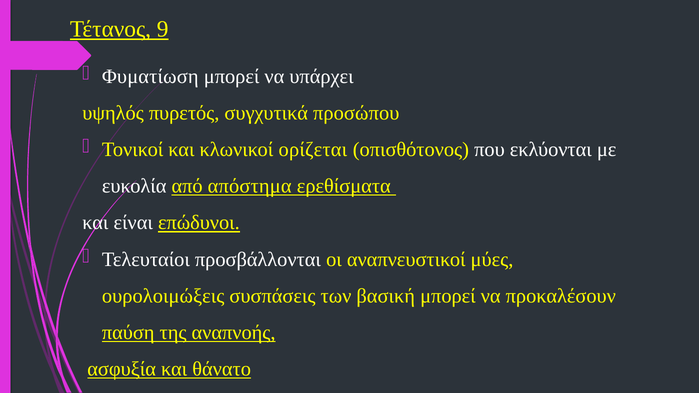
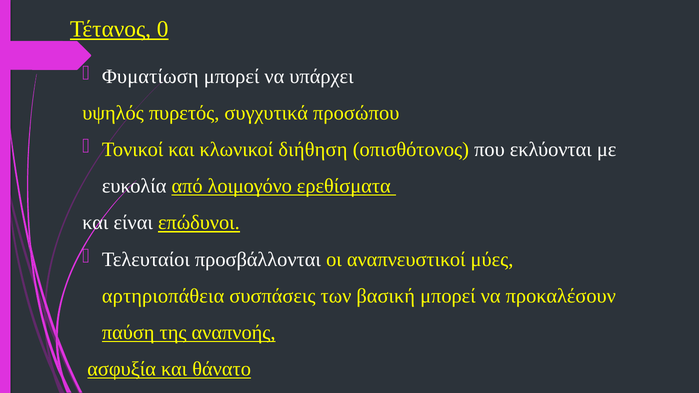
9: 9 -> 0
ορίζεται: ορίζεται -> διήθηση
απόστημα: απόστημα -> λοιμογόνο
ουρολοιμώξεις: ουρολοιμώξεις -> αρτηριοπάθεια
